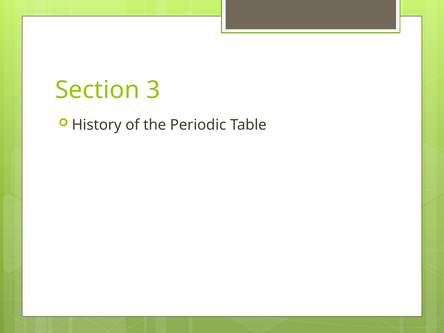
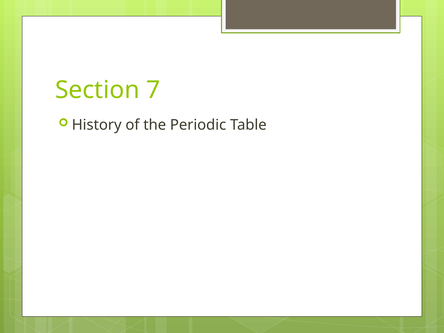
3: 3 -> 7
